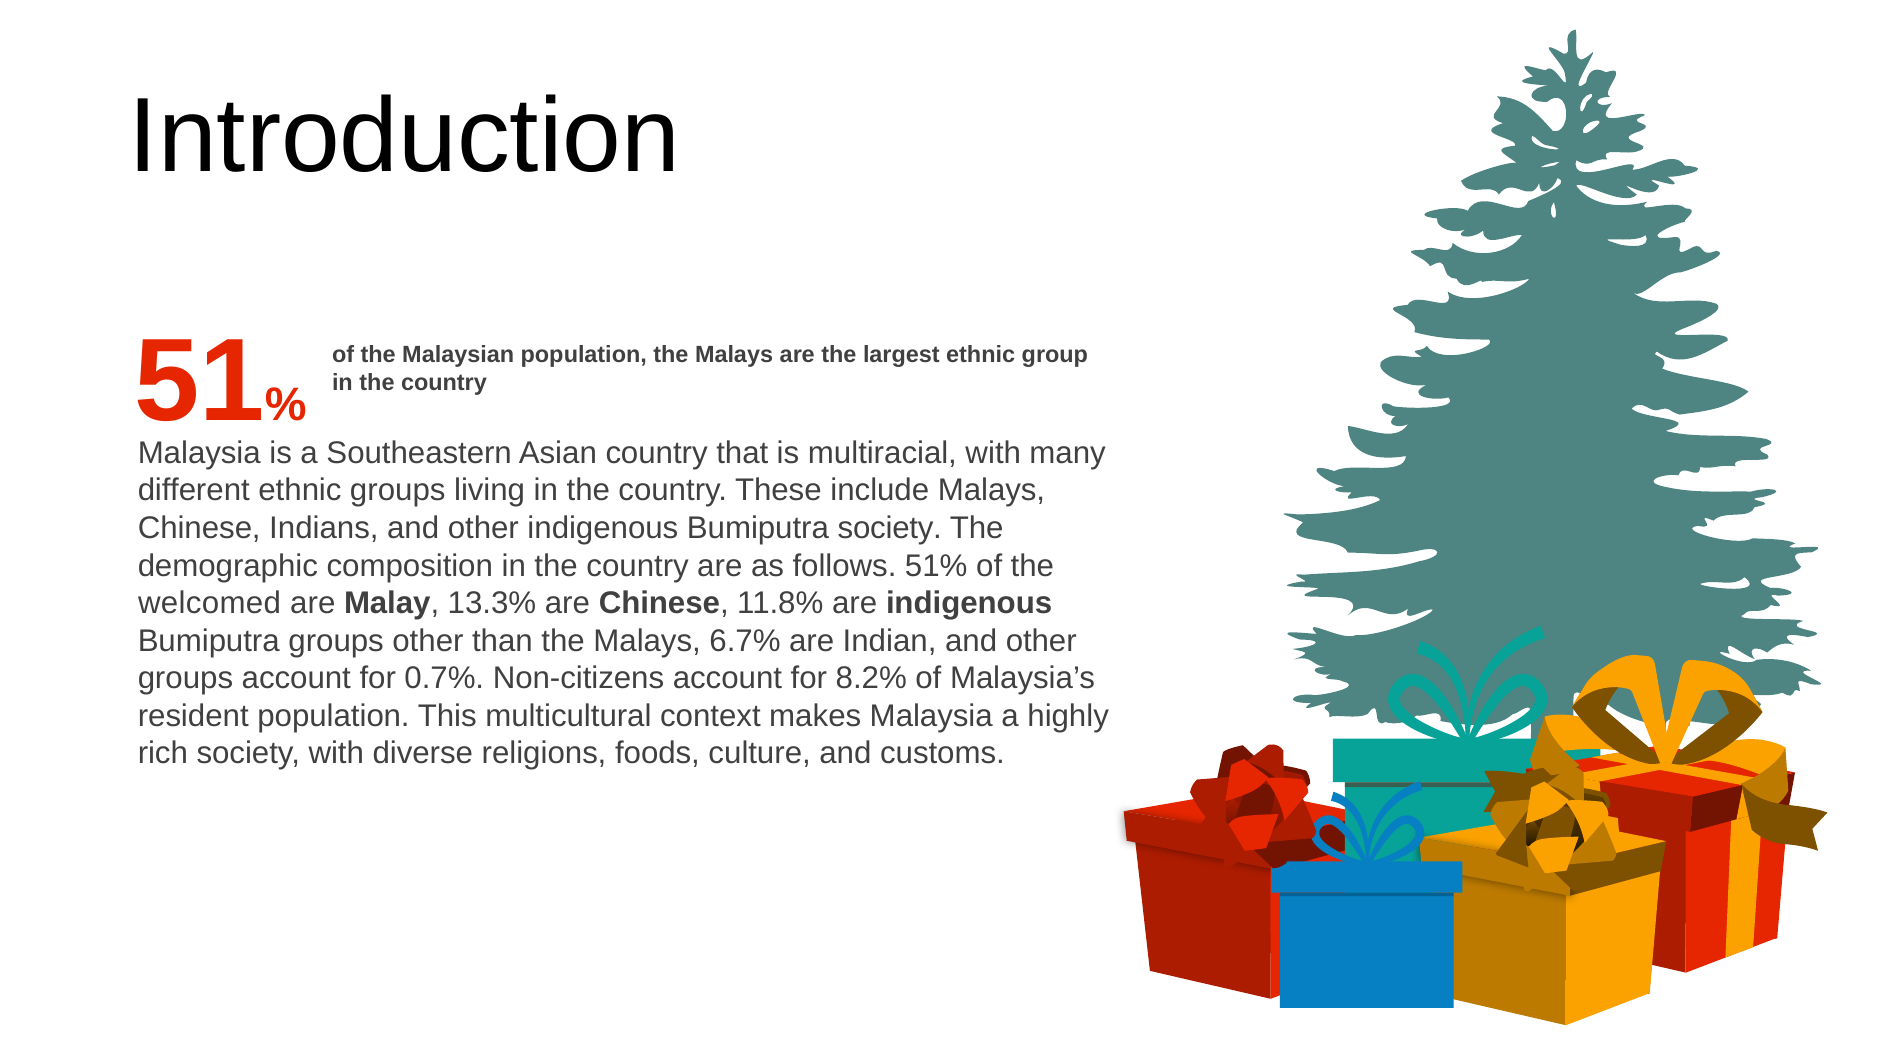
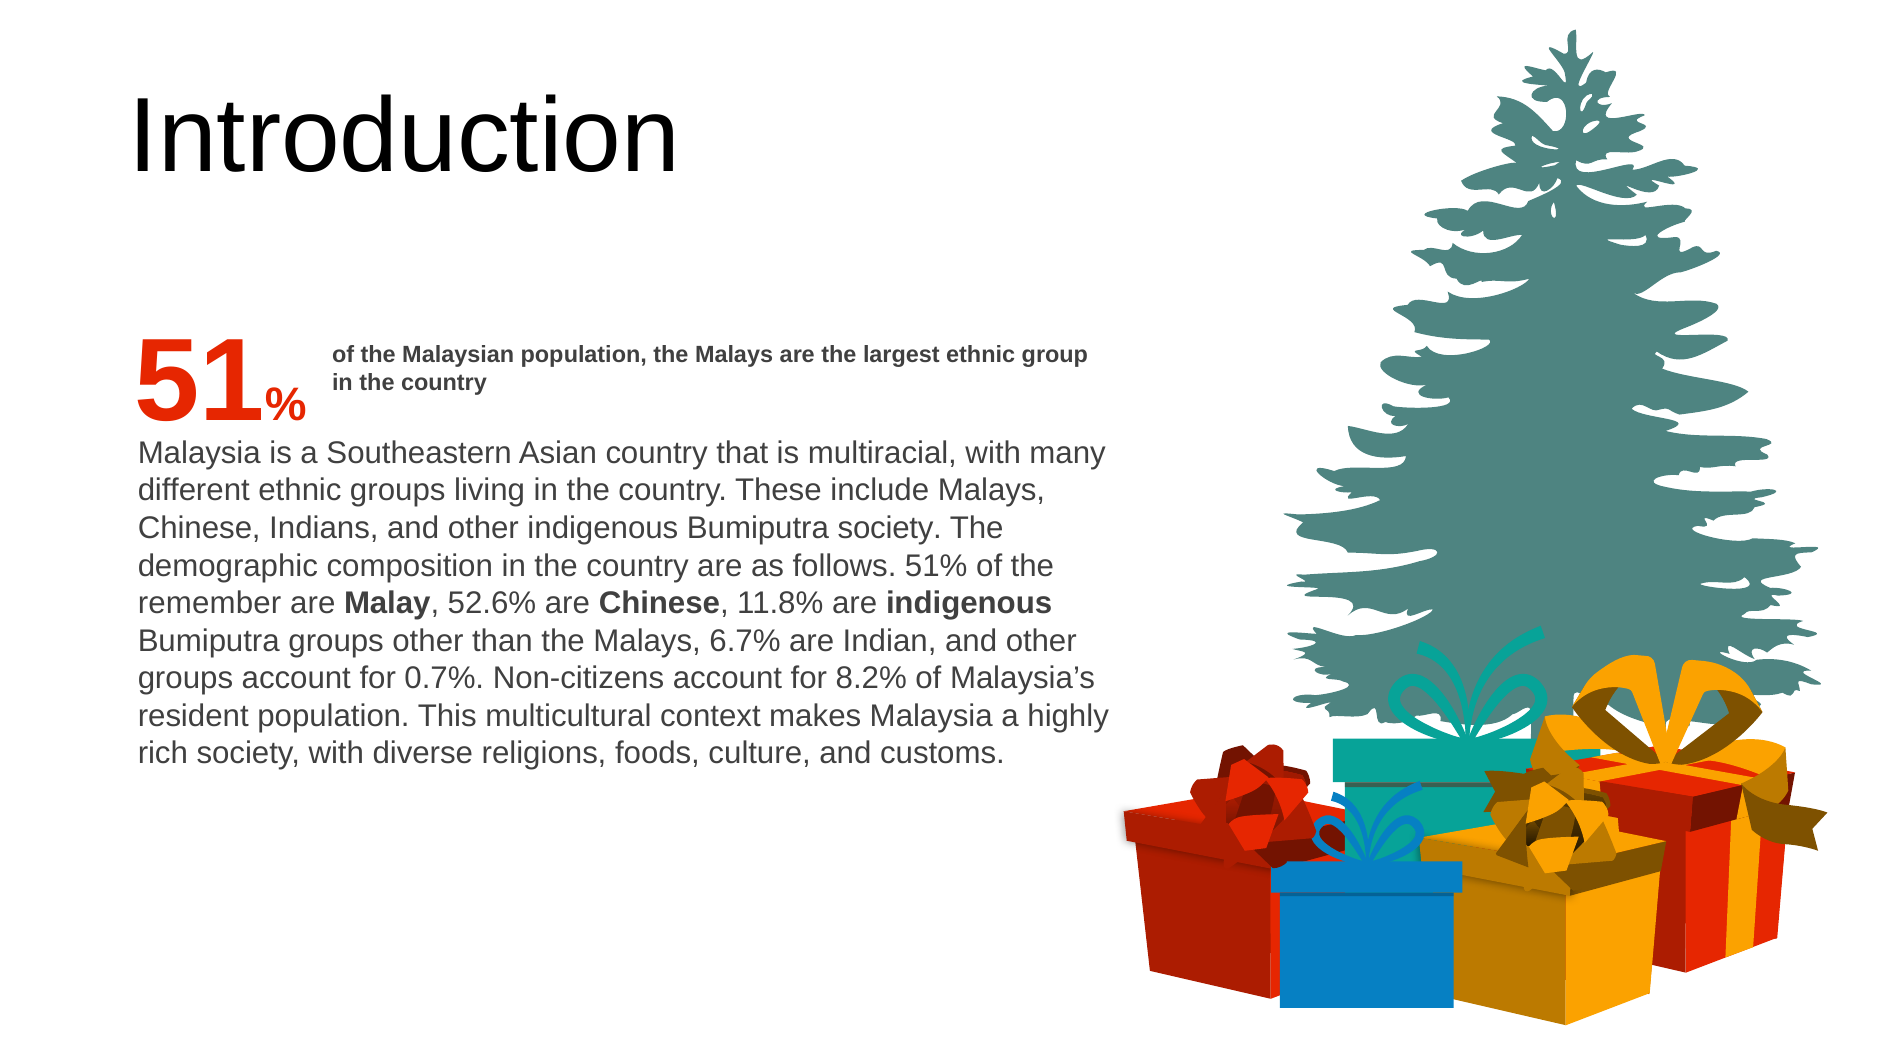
welcomed: welcomed -> remember
13.3%: 13.3% -> 52.6%
